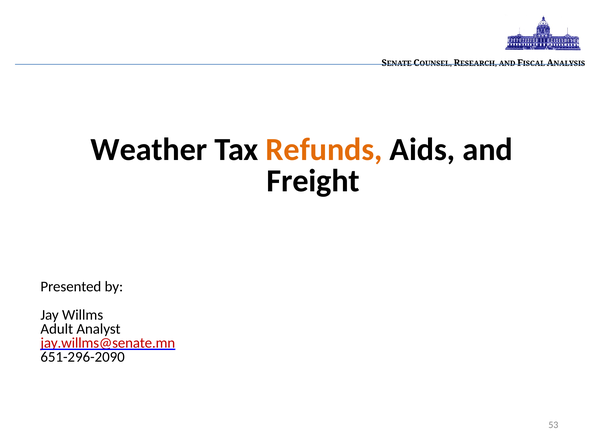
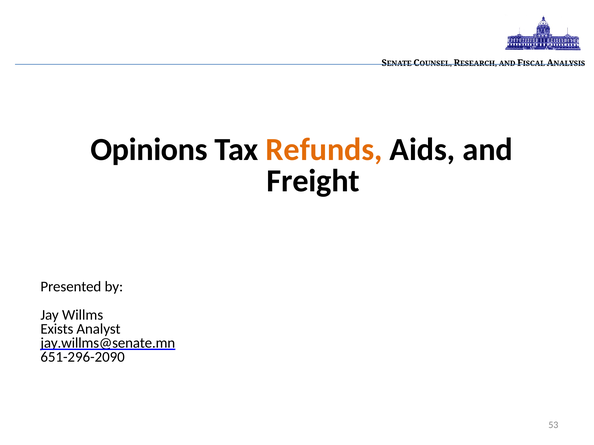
Weather: Weather -> Opinions
Adult: Adult -> Exists
jay.willms@senate.mn colour: red -> black
